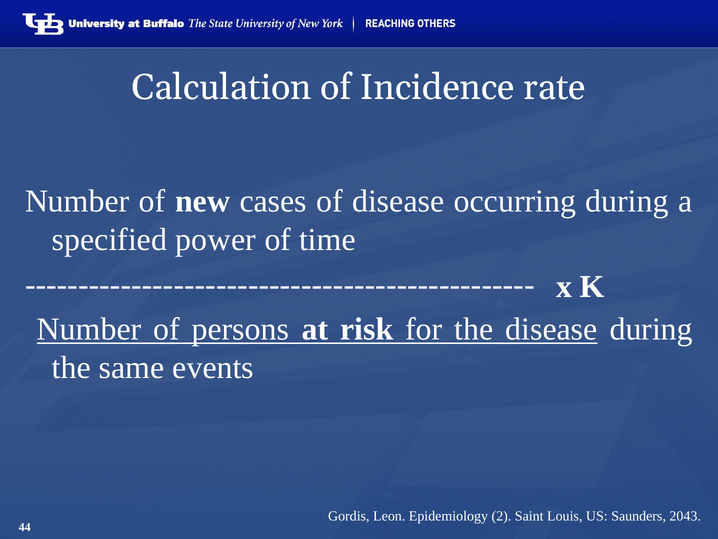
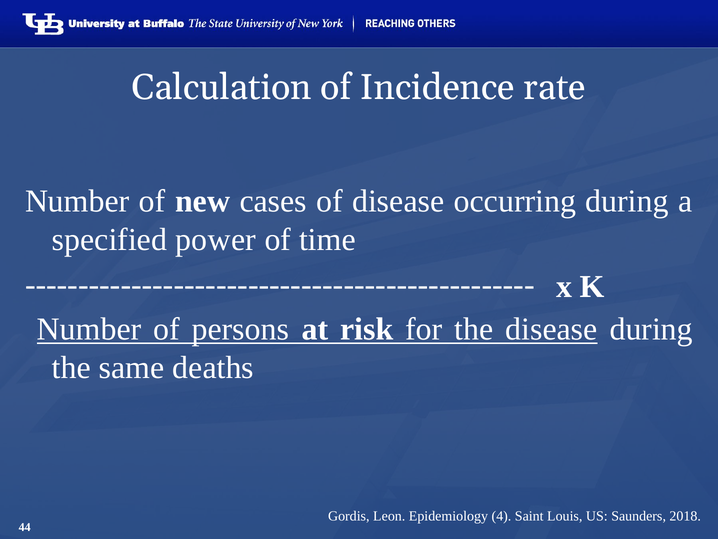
events: events -> deaths
2: 2 -> 4
2043: 2043 -> 2018
